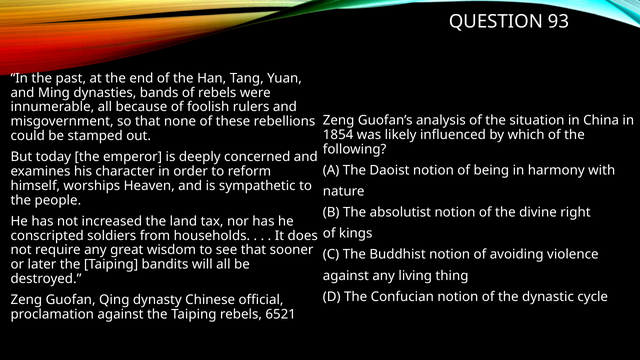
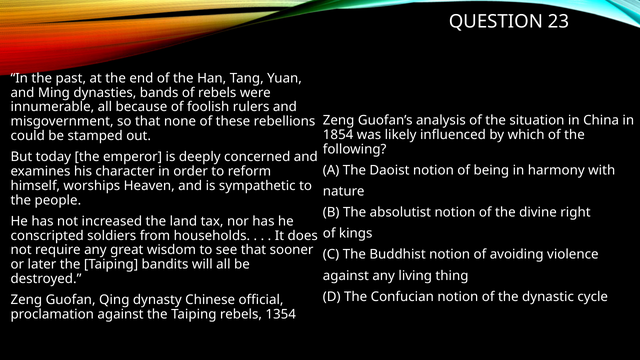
93: 93 -> 23
6521: 6521 -> 1354
